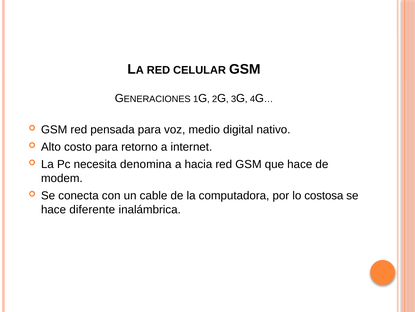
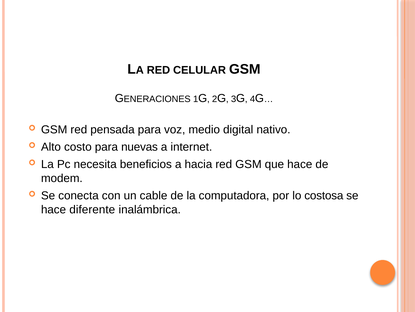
retorno: retorno -> nuevas
denomina: denomina -> beneficios
